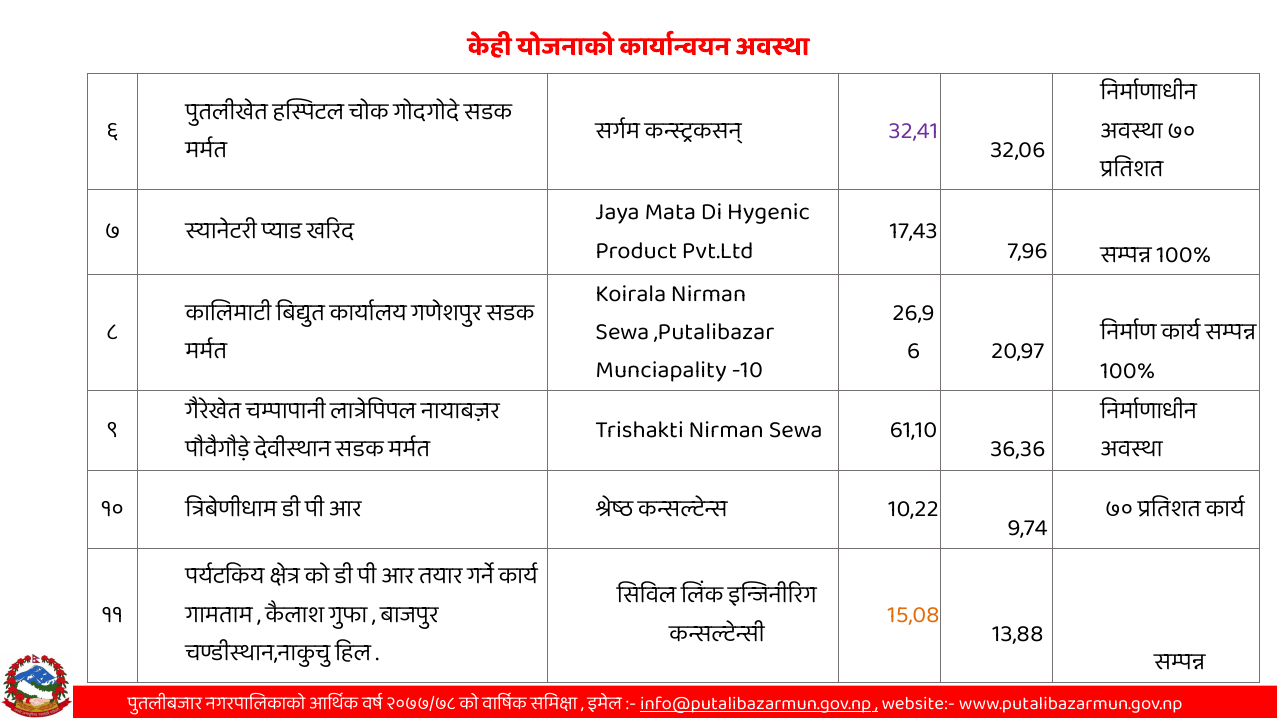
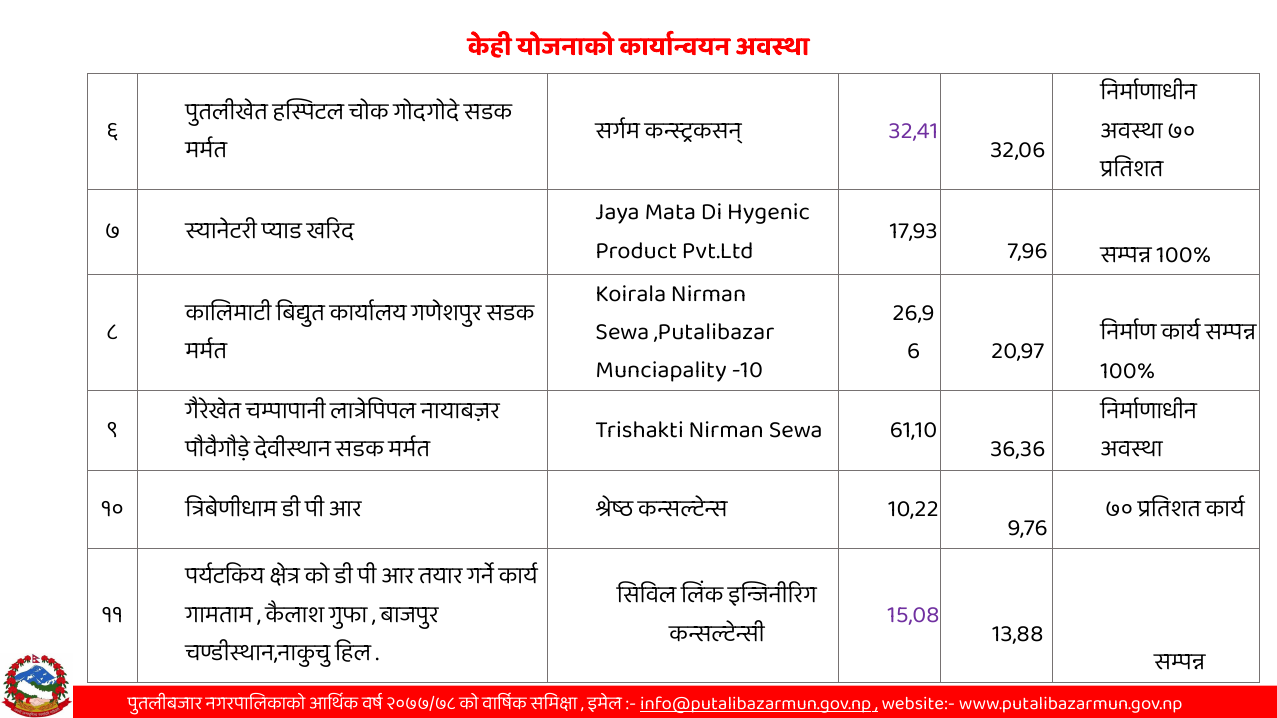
17,43: 17,43 -> 17,93
9,74: 9,74 -> 9,76
15,08 colour: orange -> purple
